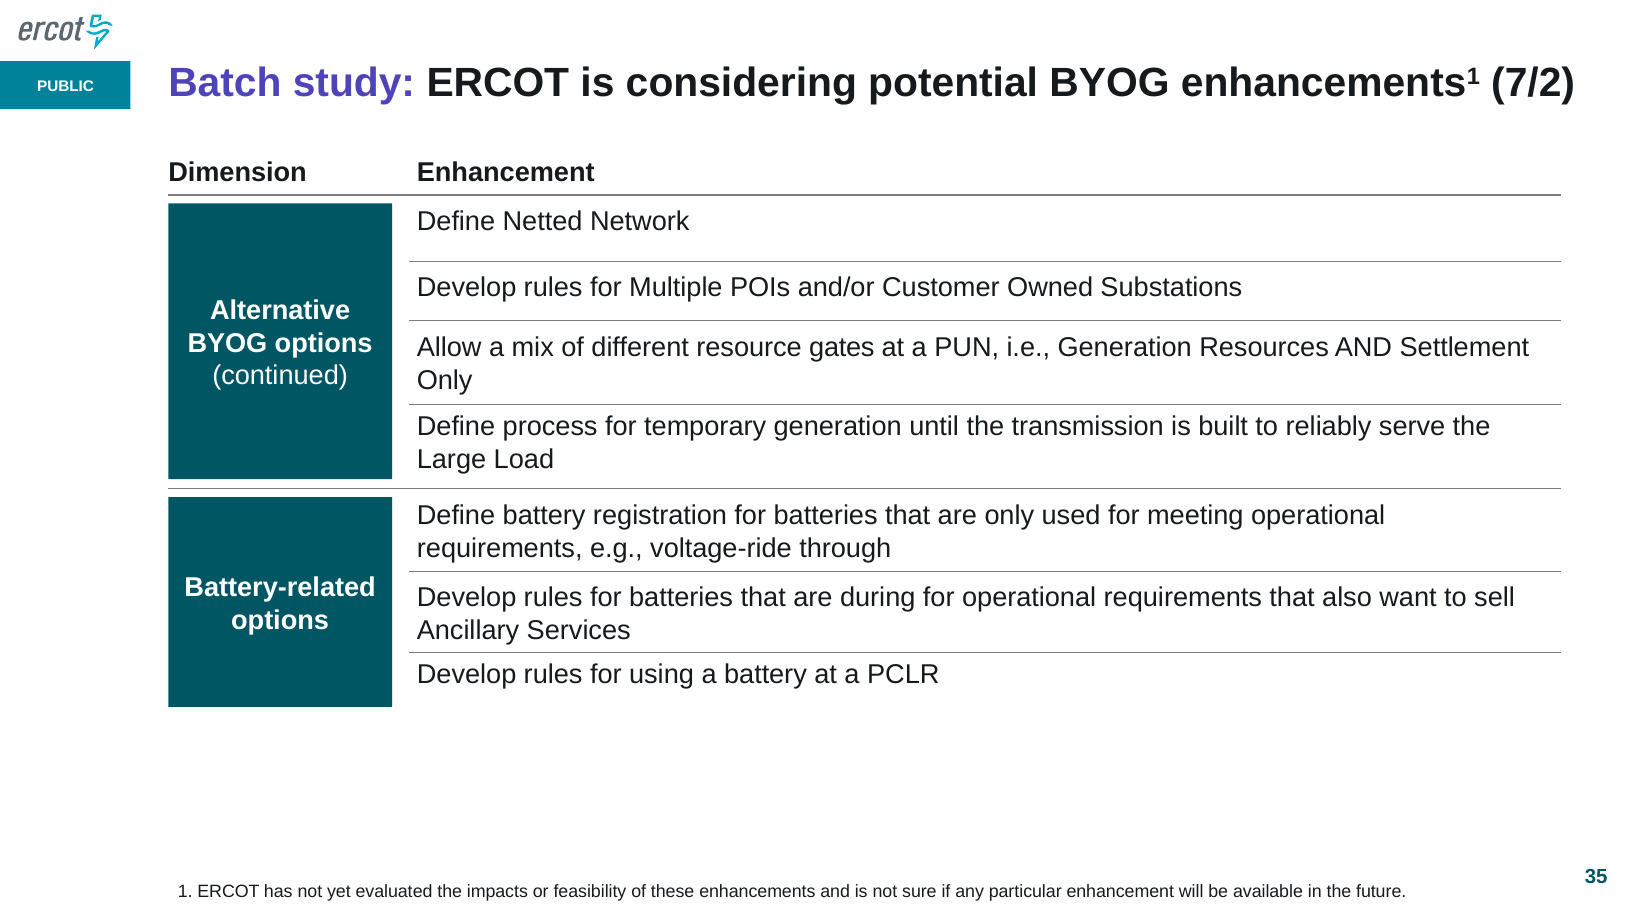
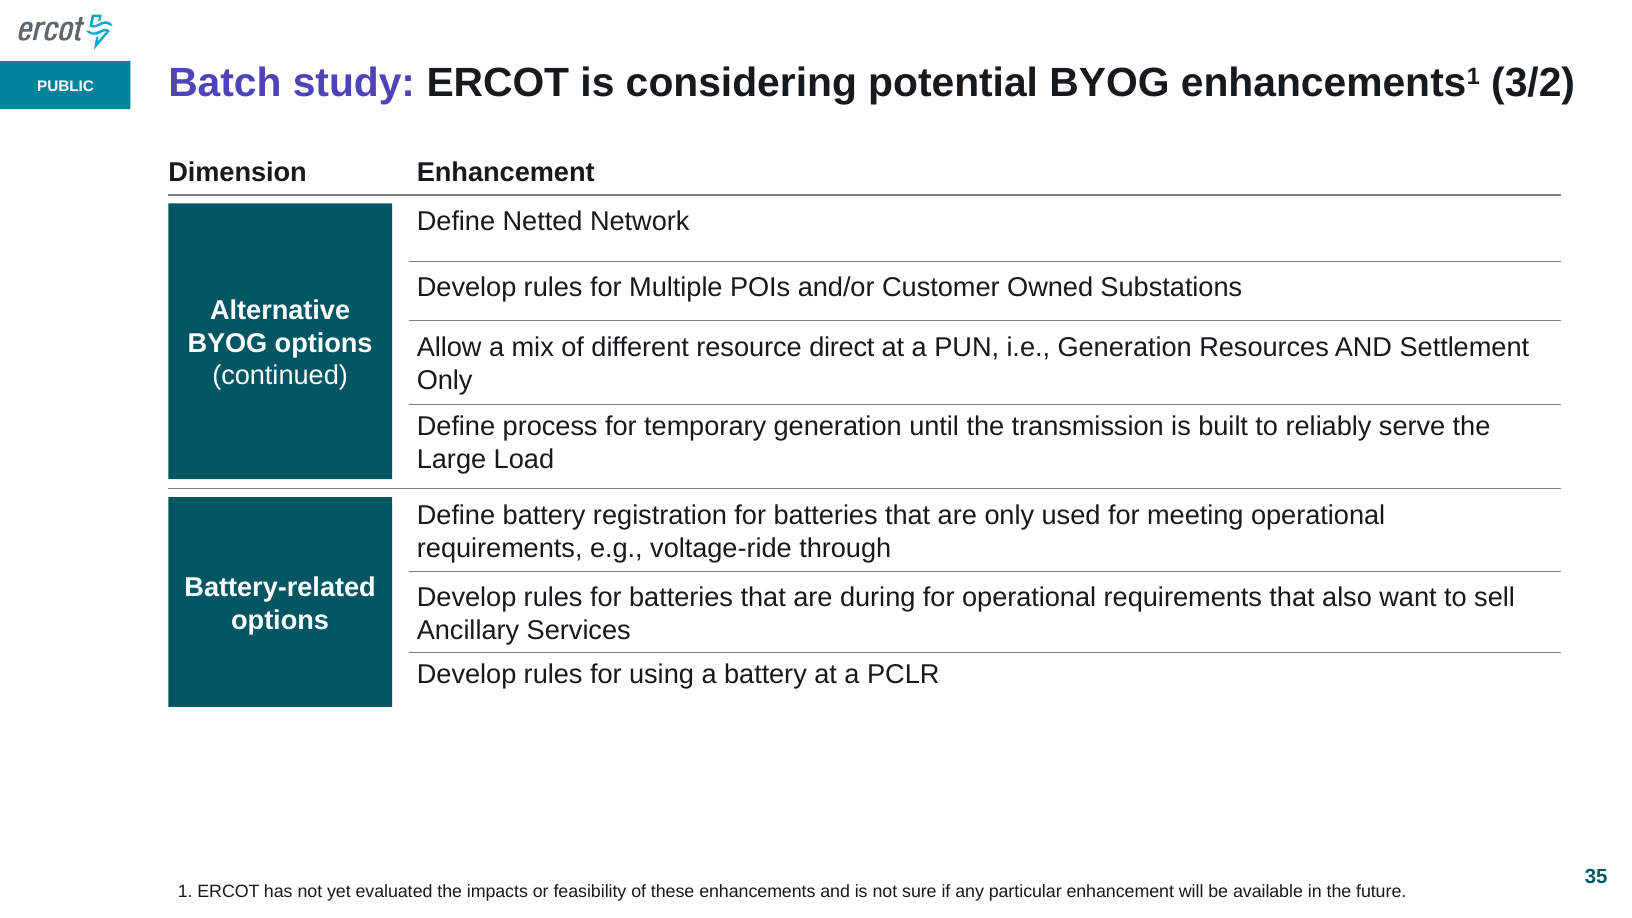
7/2: 7/2 -> 3/2
gates: gates -> direct
